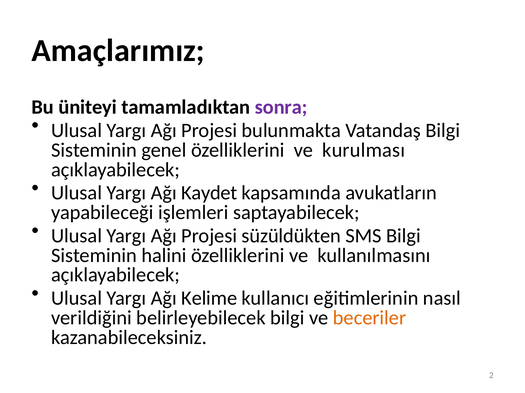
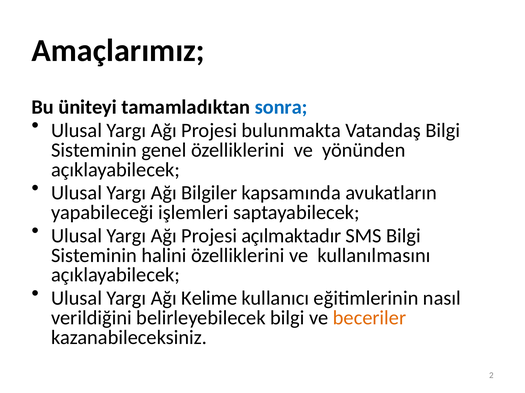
sonra colour: purple -> blue
kurulması: kurulması -> yönünden
Kaydet: Kaydet -> Bilgiler
süzüldükten: süzüldükten -> açılmaktadır
